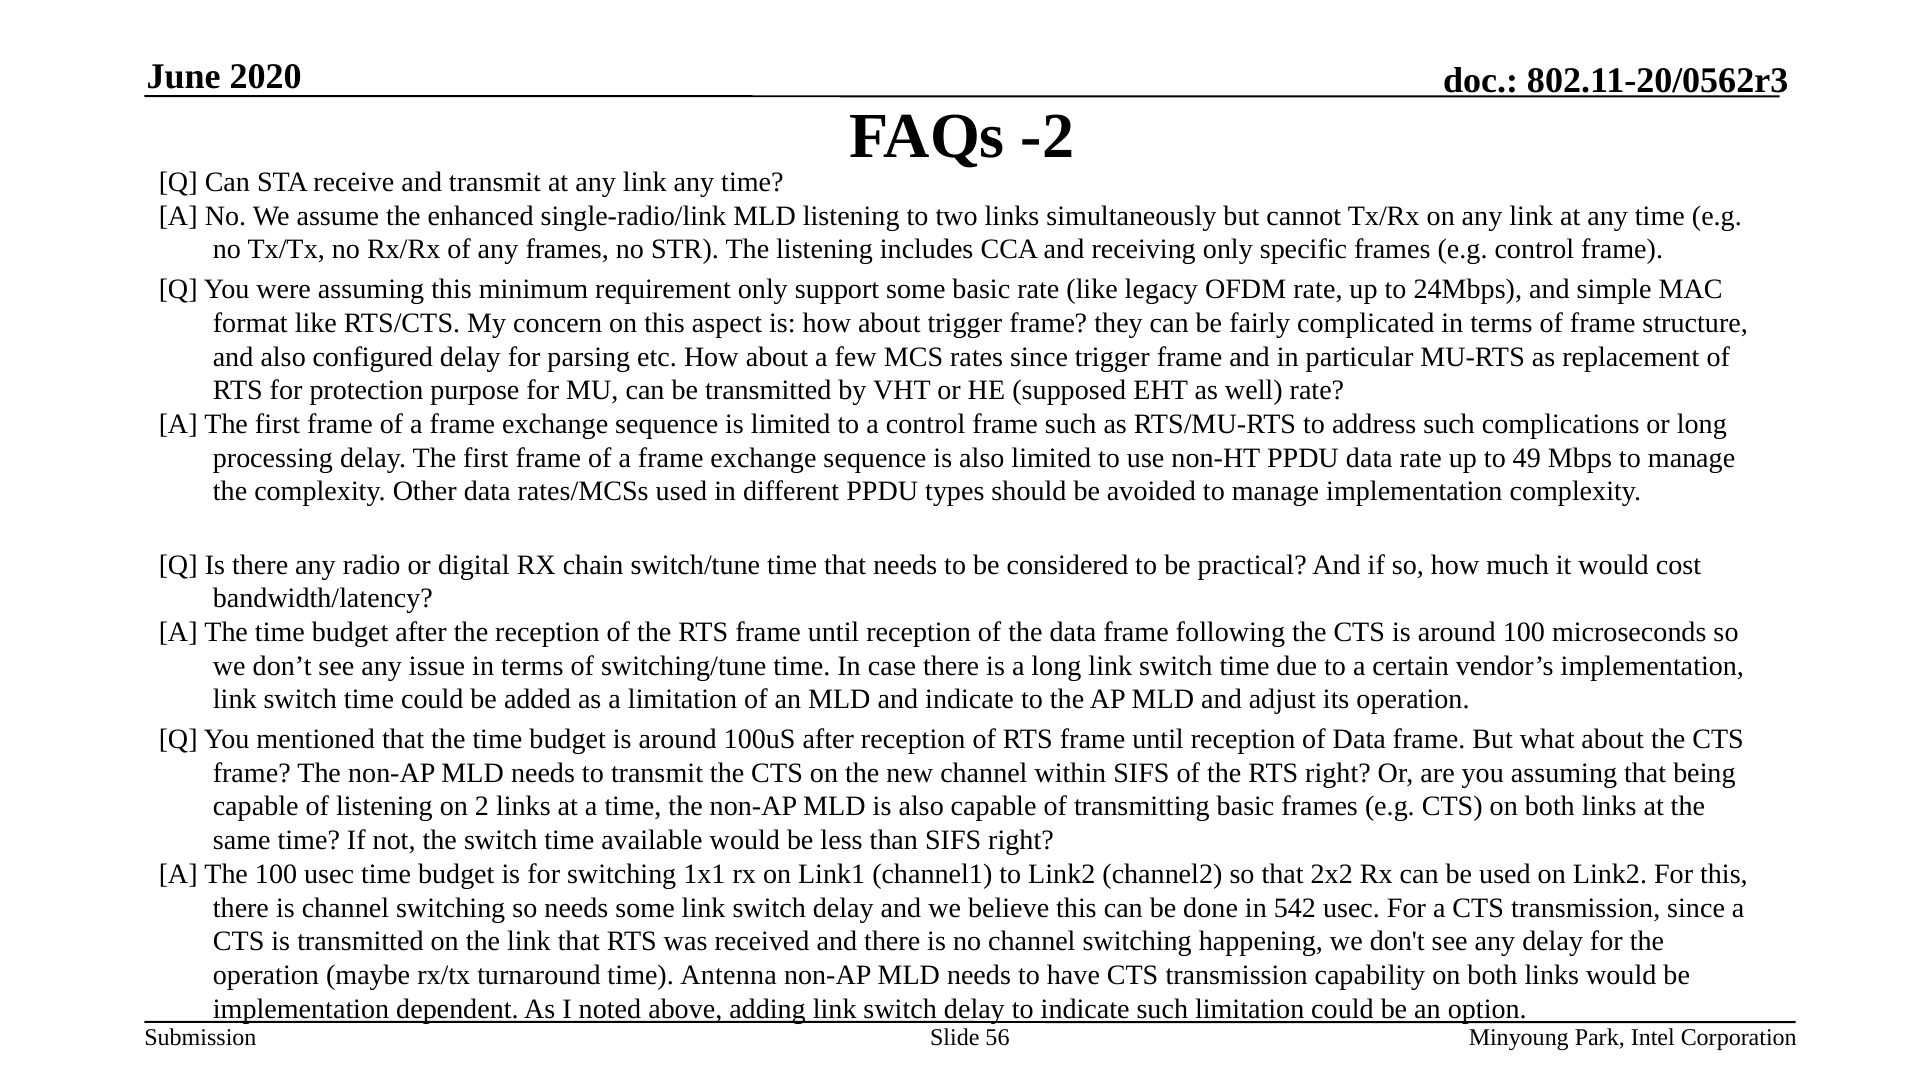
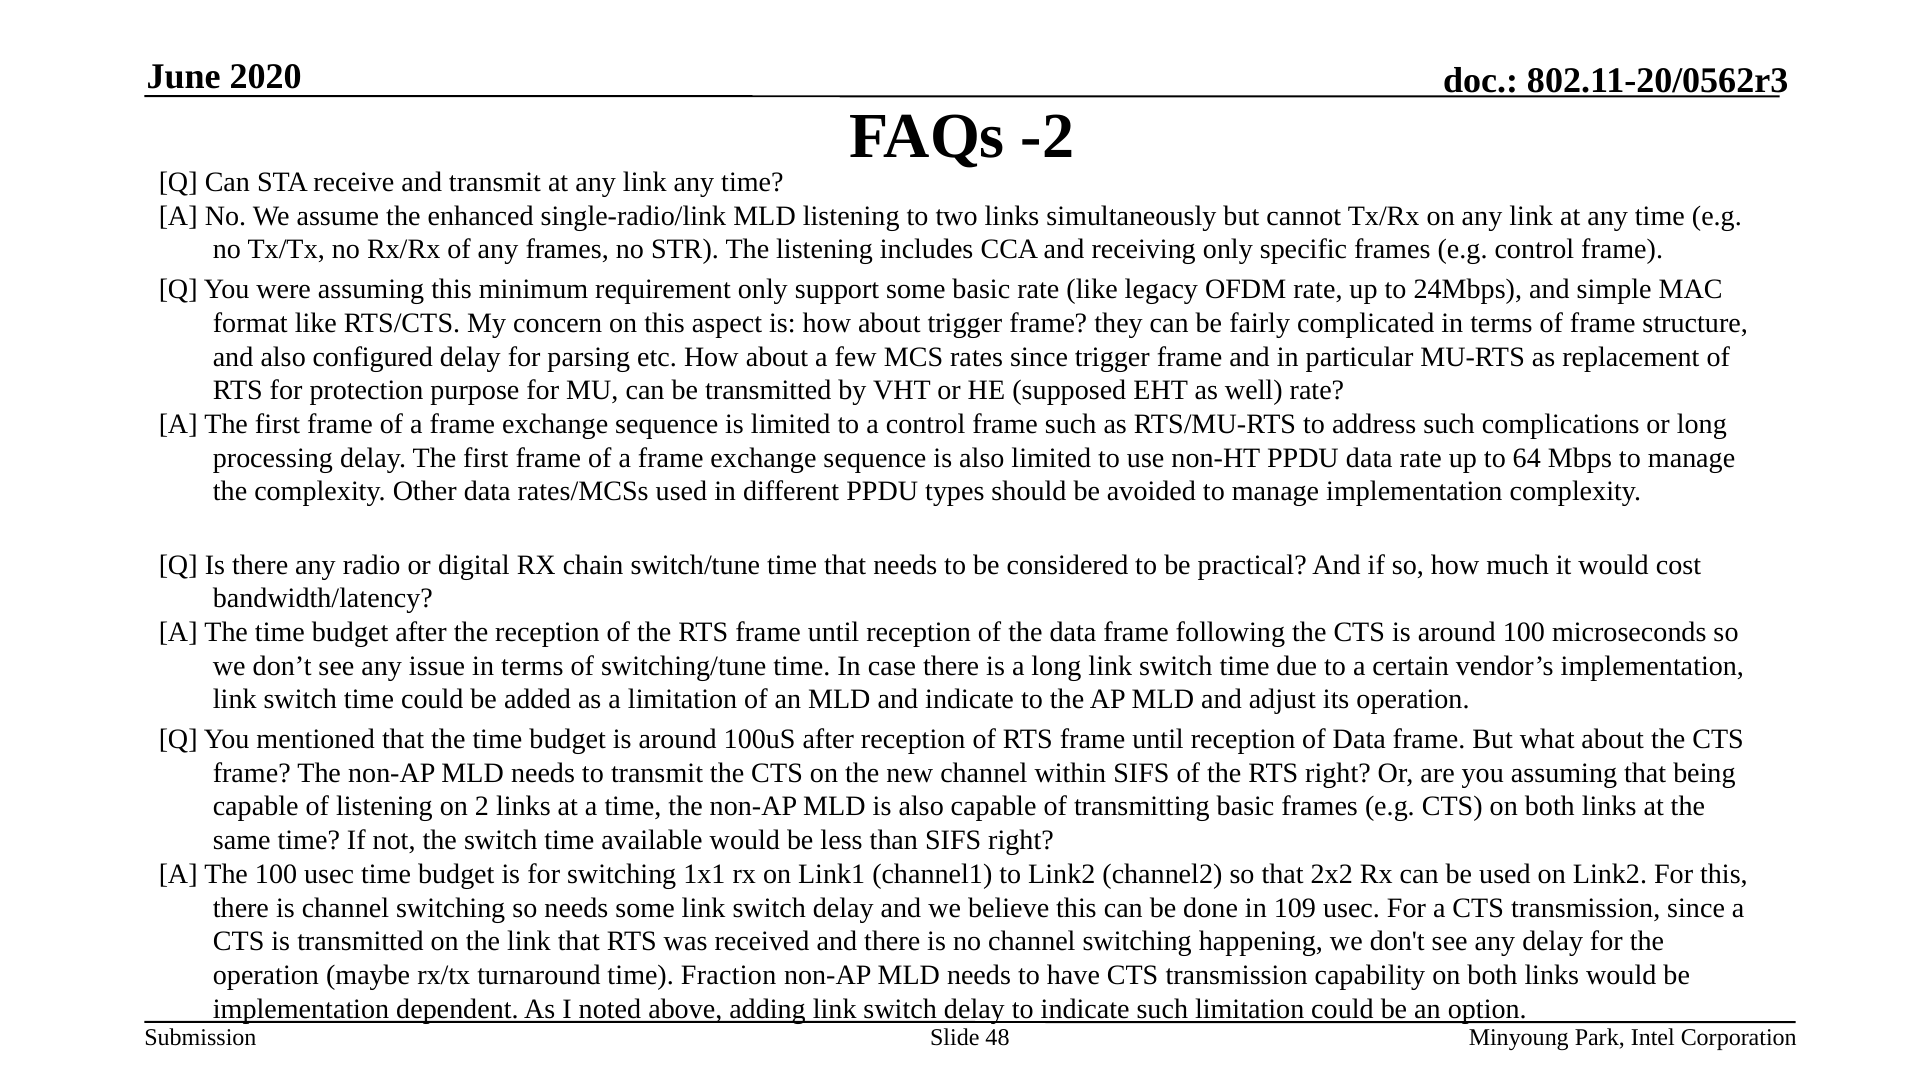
49: 49 -> 64
542: 542 -> 109
Antenna: Antenna -> Fraction
56: 56 -> 48
